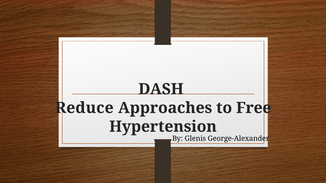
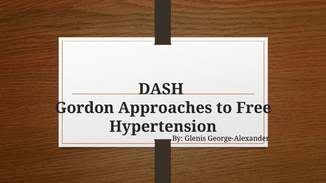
Reduce: Reduce -> Gordon
